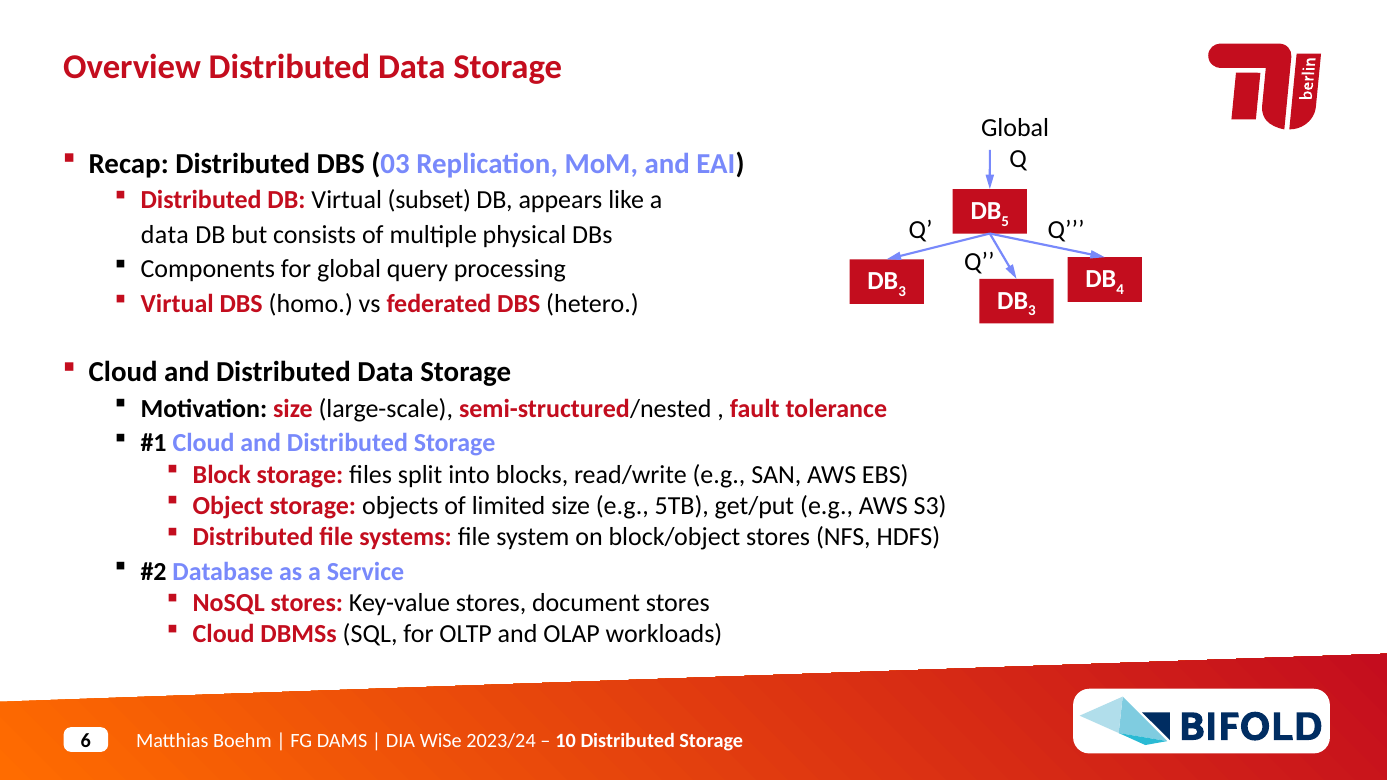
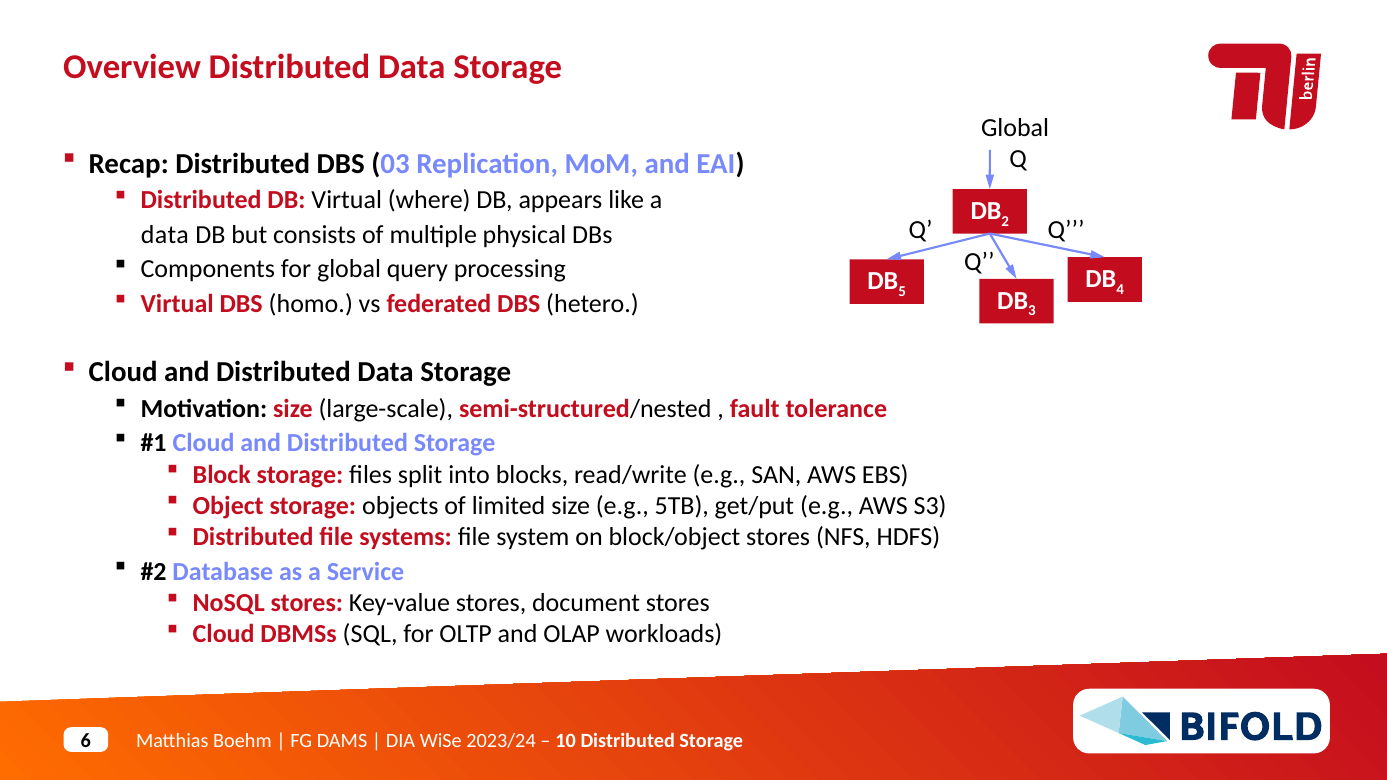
subset: subset -> where
5: 5 -> 2
3 at (902, 291): 3 -> 5
